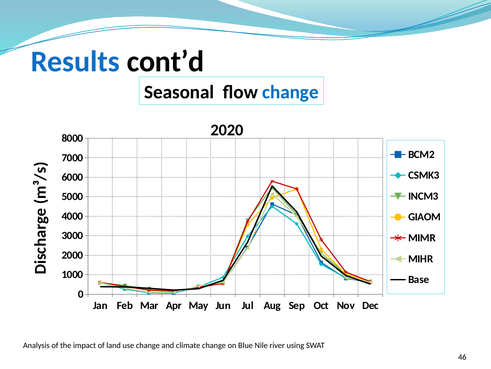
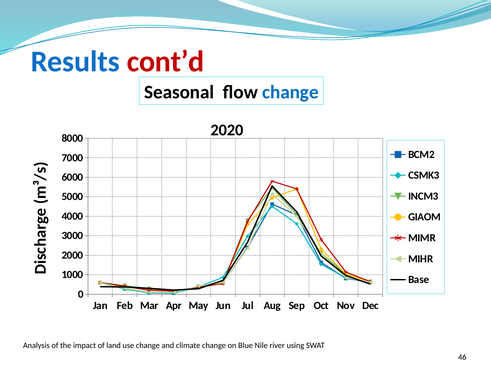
cont’d colour: black -> red
